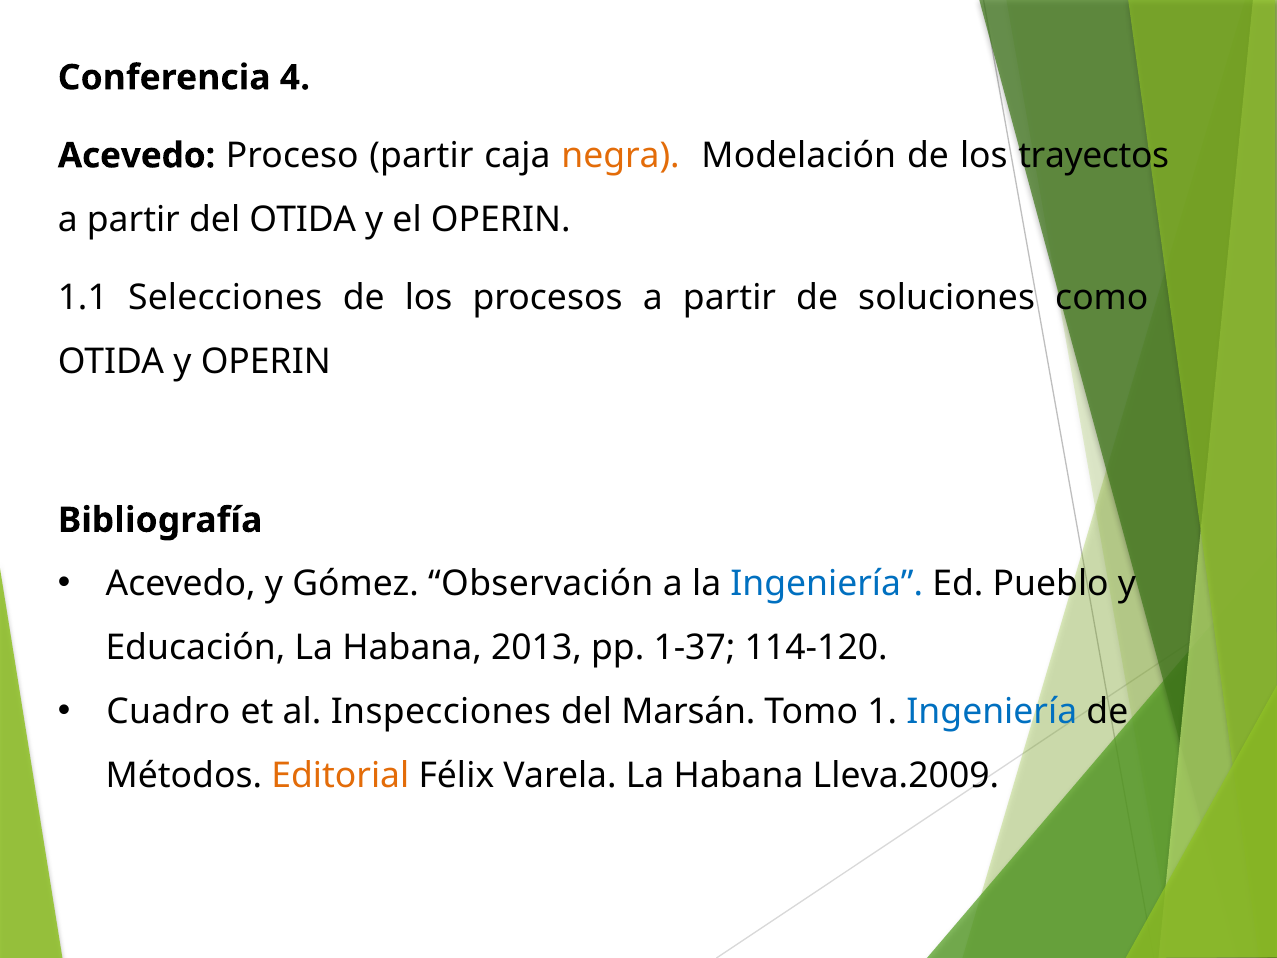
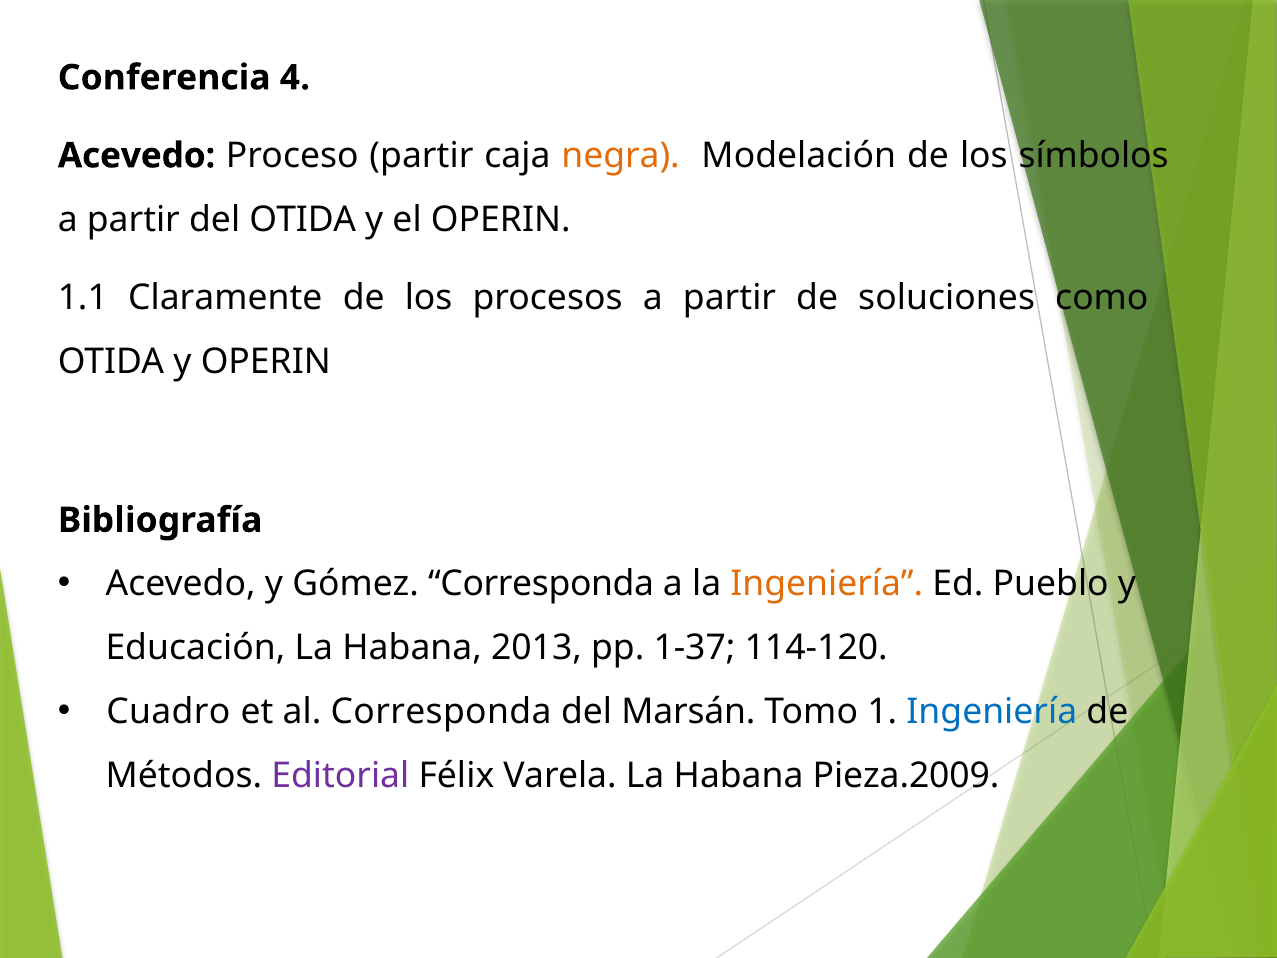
trayectos: trayectos -> símbolos
Selecciones: Selecciones -> Claramente
Gómez Observación: Observación -> Corresponda
Ingeniería at (827, 584) colour: blue -> orange
al Inspecciones: Inspecciones -> Corresponda
Editorial colour: orange -> purple
Lleva.2009: Lleva.2009 -> Pieza.2009
